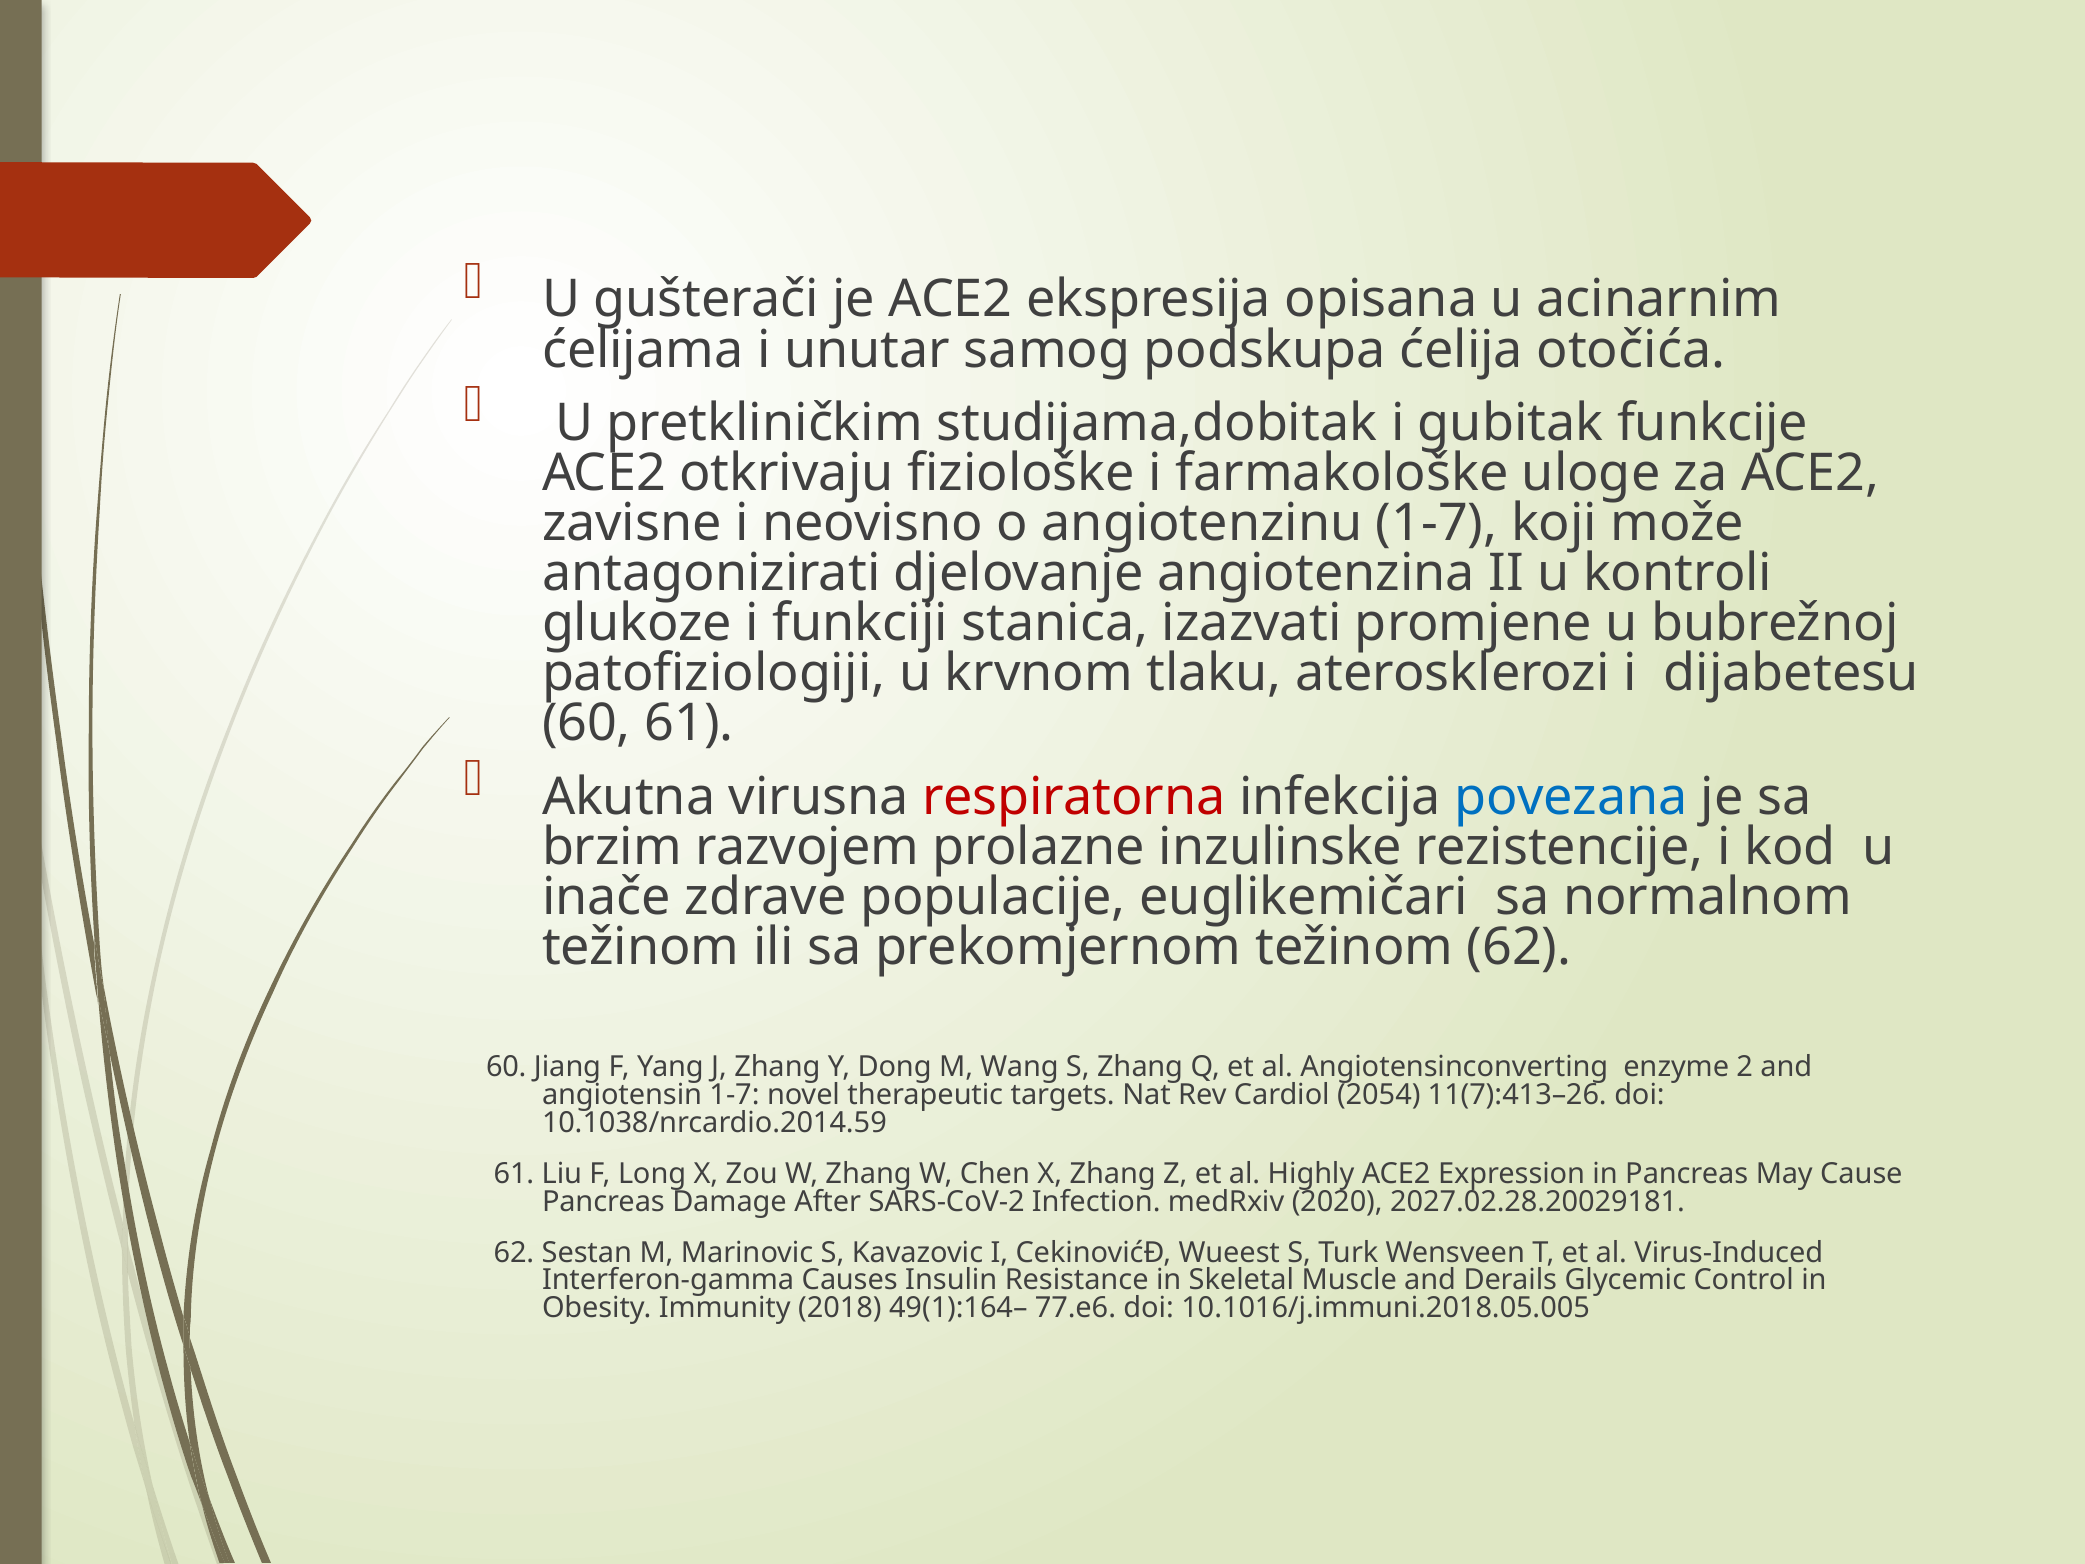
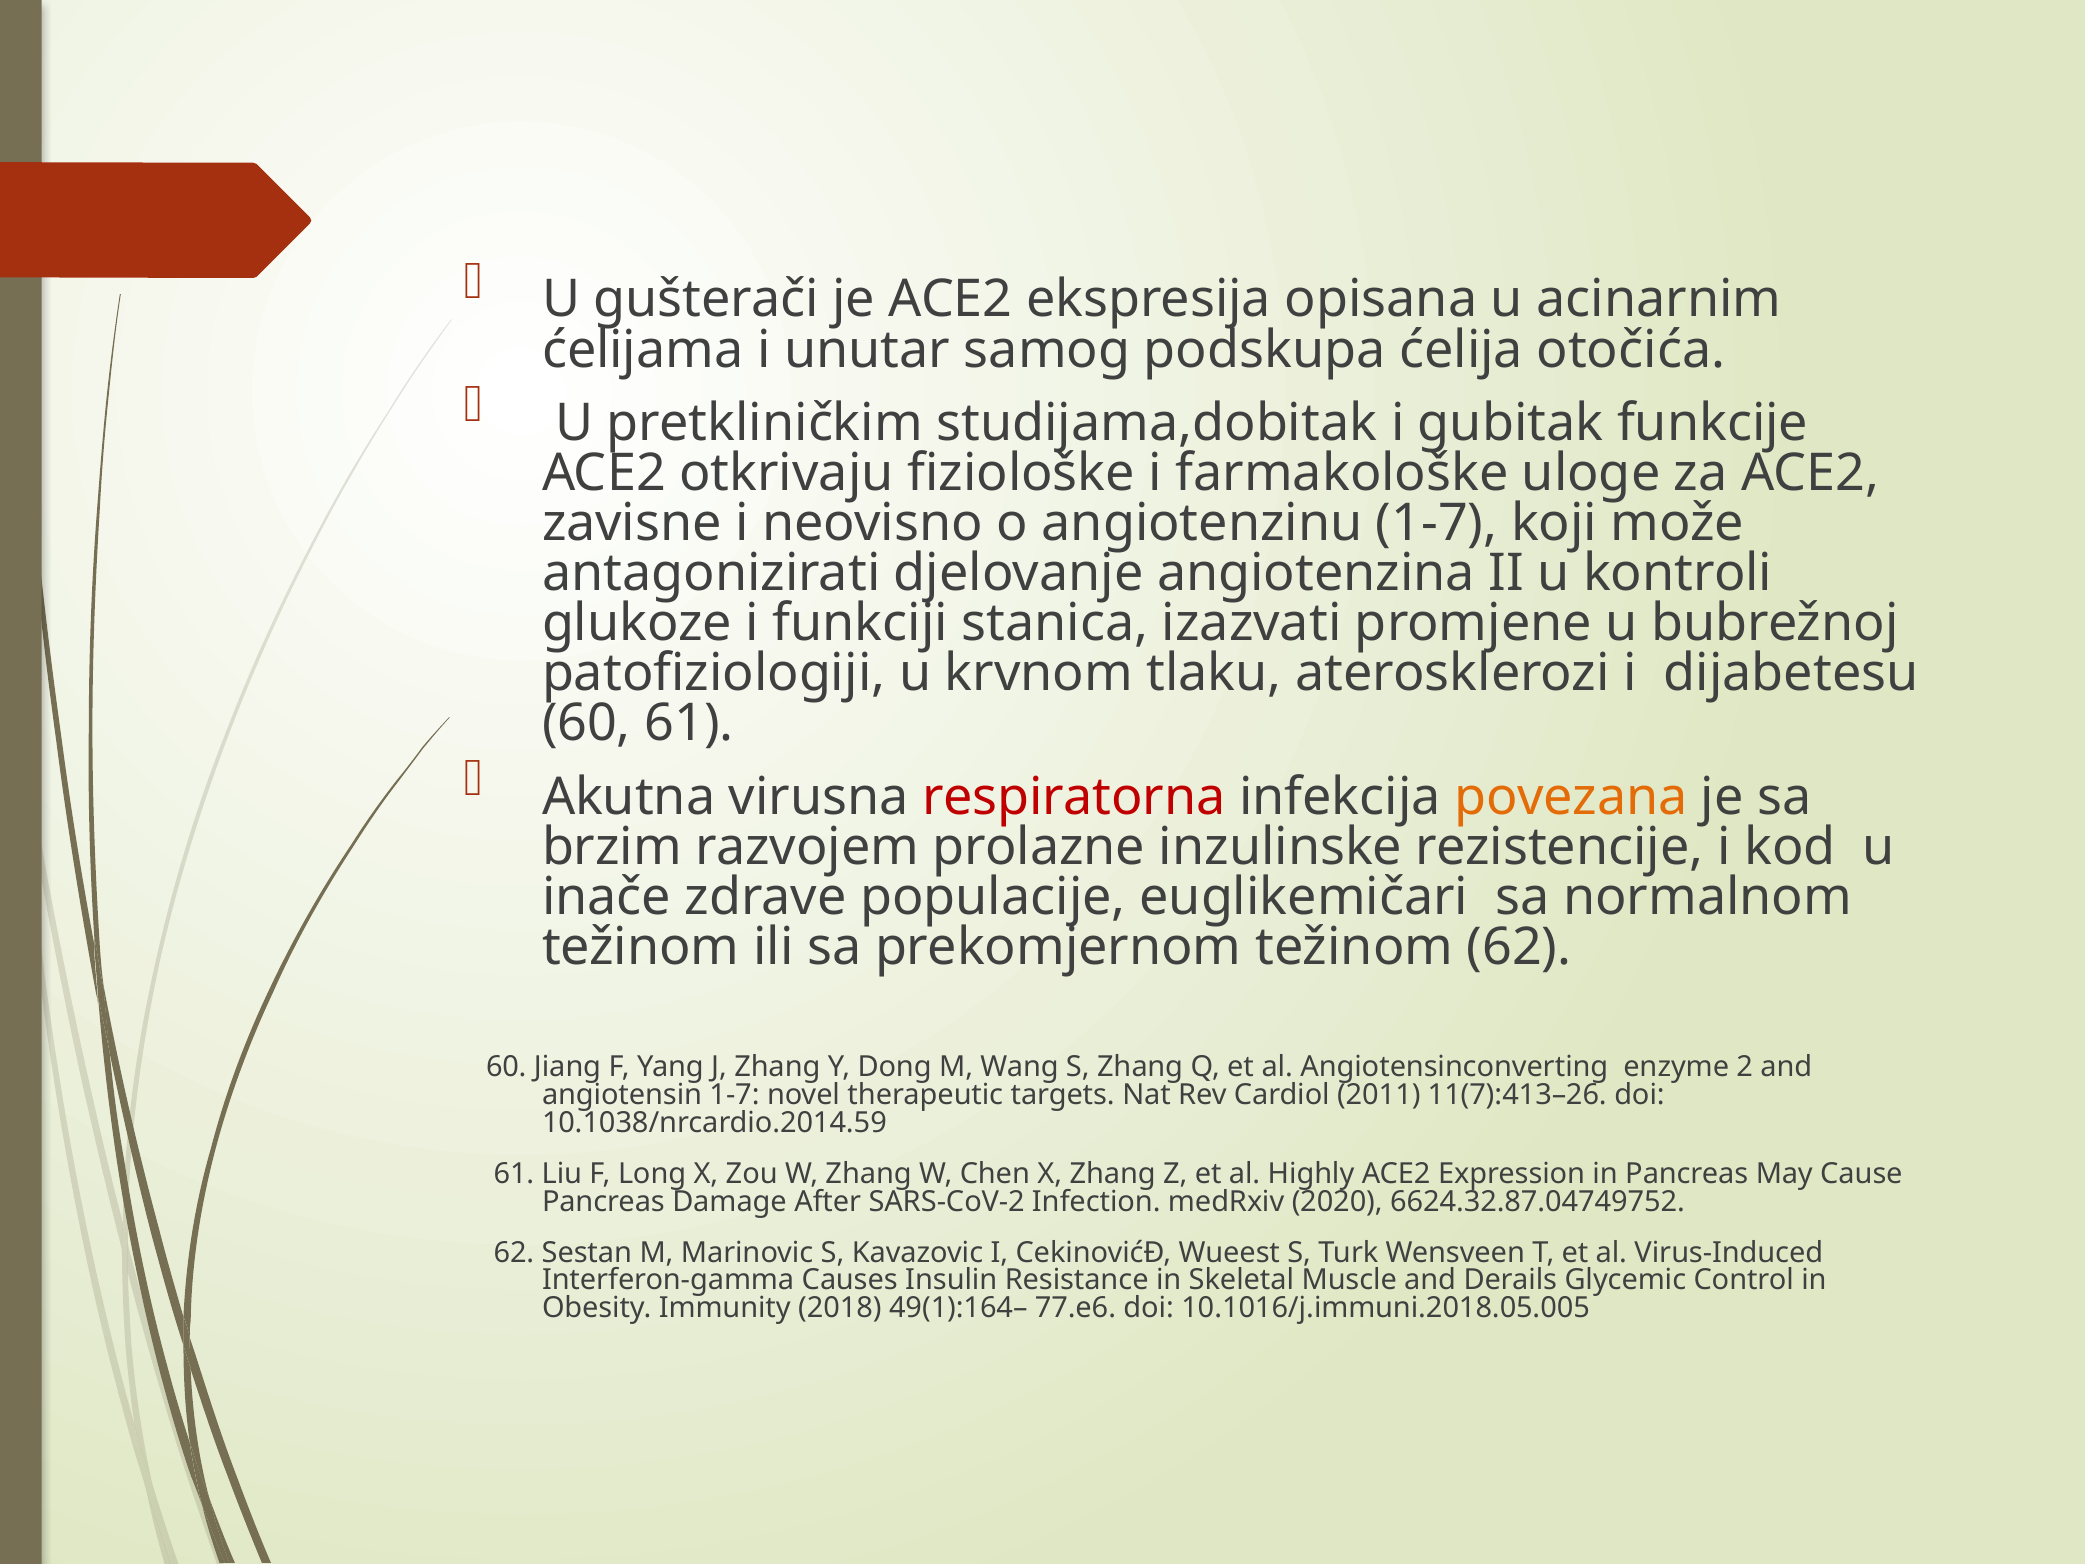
povezana colour: blue -> orange
2054: 2054 -> 2011
2027.02.28.20029181: 2027.02.28.20029181 -> 6624.32.87.04749752
